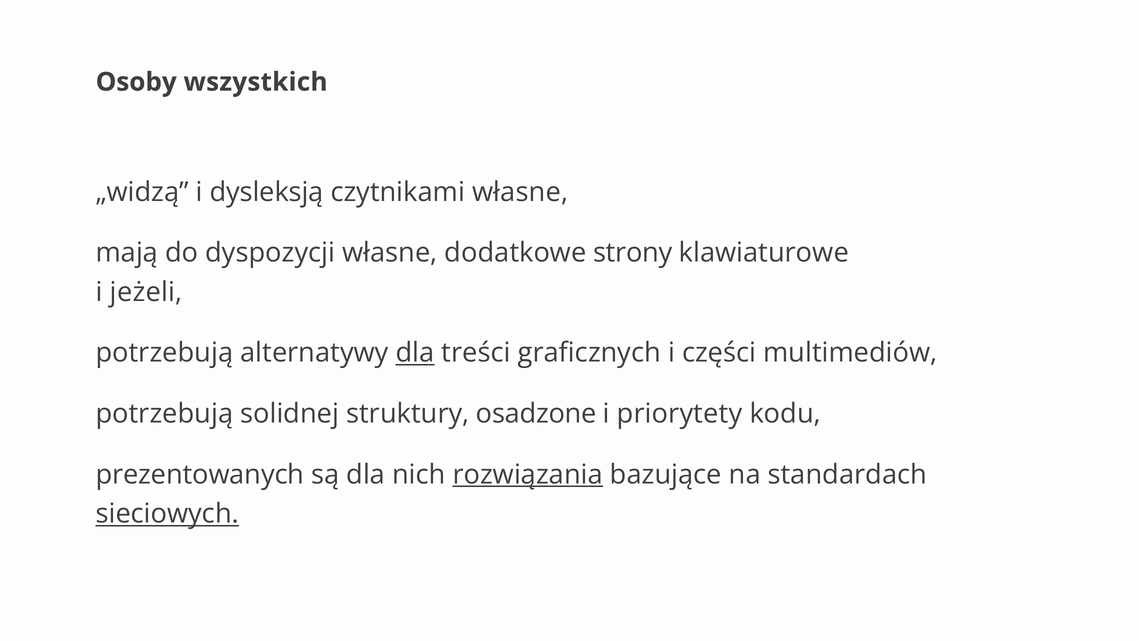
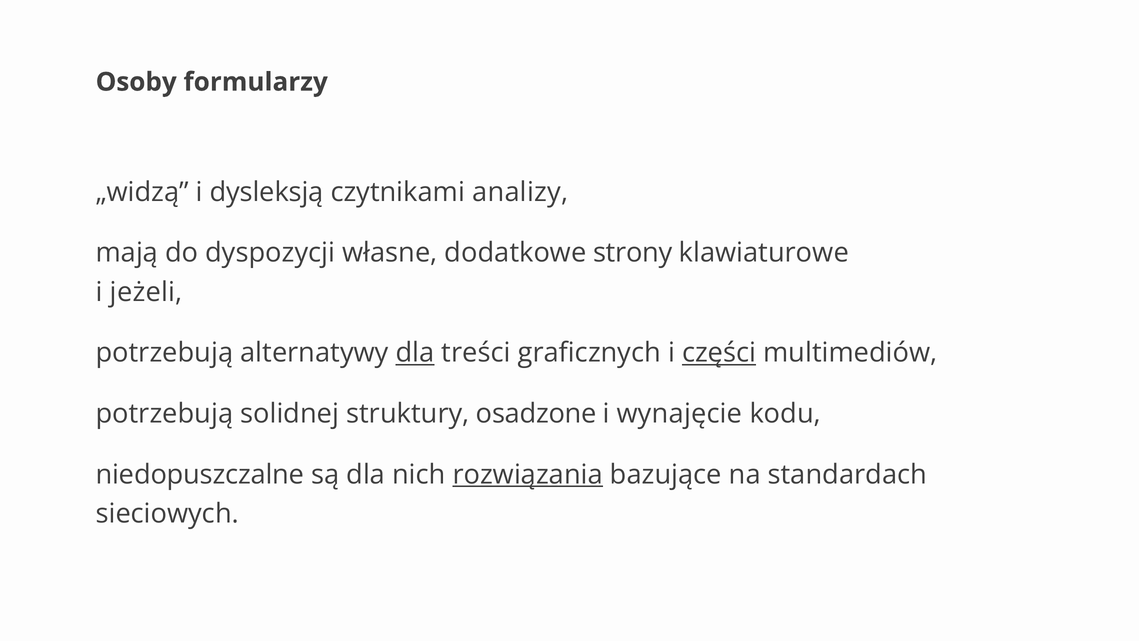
wszystkich: wszystkich -> formularzy
czytnikami własne: własne -> analizy
części underline: none -> present
priorytety: priorytety -> wynajęcie
prezentowanych: prezentowanych -> niedopuszczalne
sieciowych underline: present -> none
